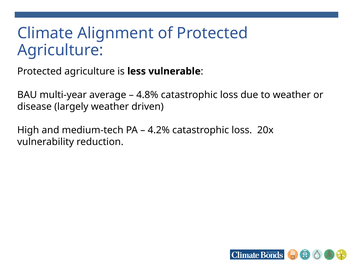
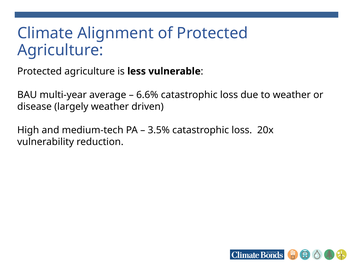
4.8%: 4.8% -> 6.6%
4.2%: 4.2% -> 3.5%
